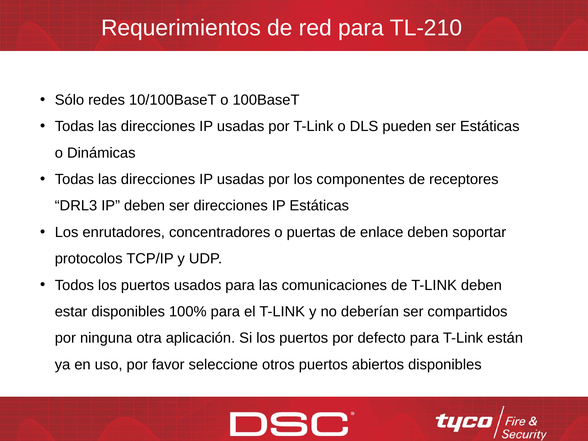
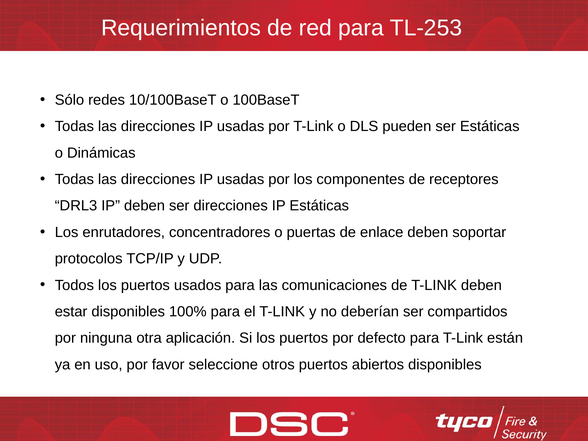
TL-210: TL-210 -> TL-253
